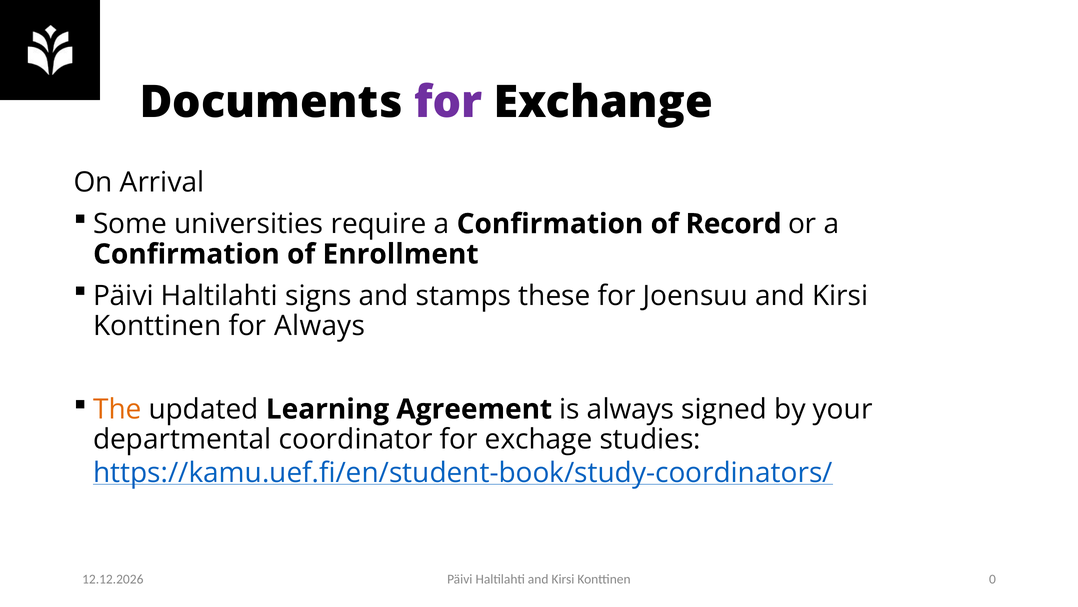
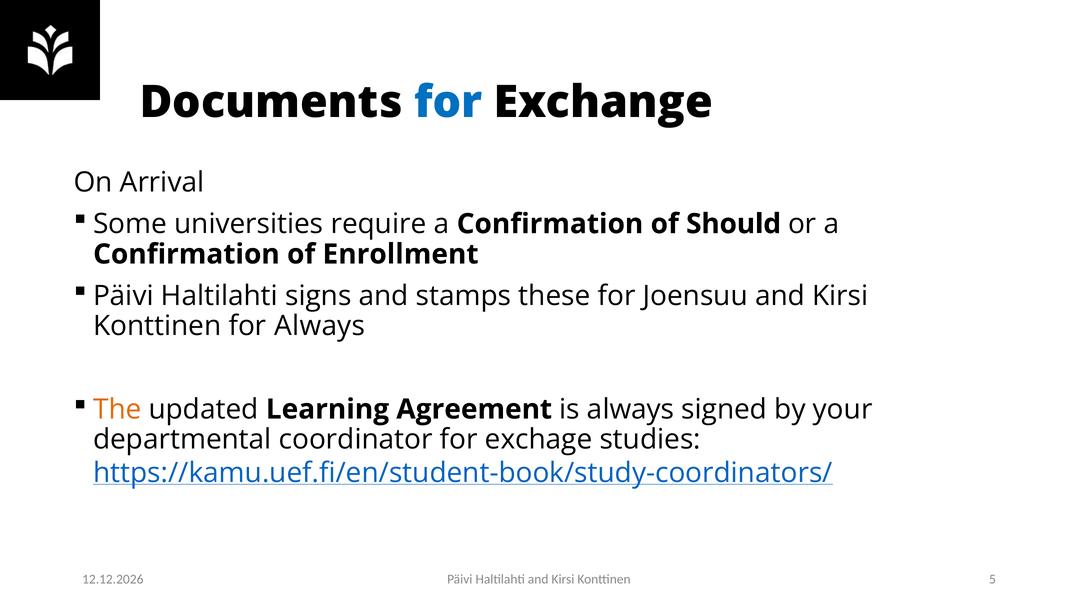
for at (448, 102) colour: purple -> blue
Record: Record -> Should
0: 0 -> 5
